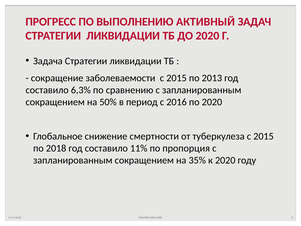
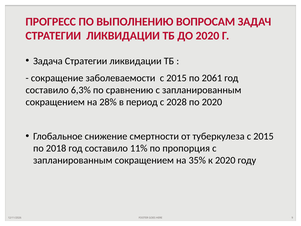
АКТИВНЫЙ: АКТИВНЫЙ -> ВОПРОСАМ
2013: 2013 -> 2061
50%: 50% -> 28%
2016: 2016 -> 2028
